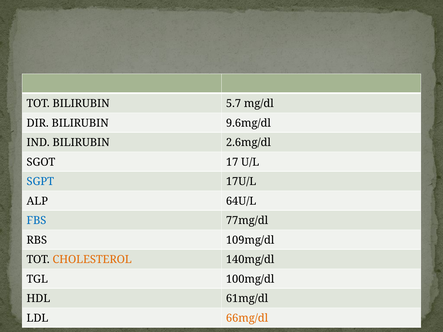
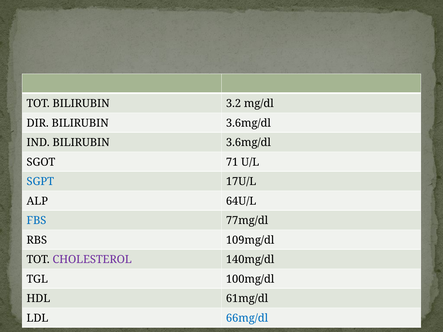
5.7: 5.7 -> 3.2
DIR BILIRUBIN 9.6mg/dl: 9.6mg/dl -> 3.6mg/dl
IND BILIRUBIN 2.6mg/dl: 2.6mg/dl -> 3.6mg/dl
17: 17 -> 71
CHOLESTEROL colour: orange -> purple
66mg/dl colour: orange -> blue
